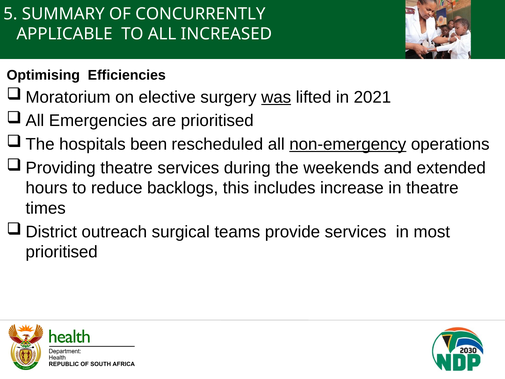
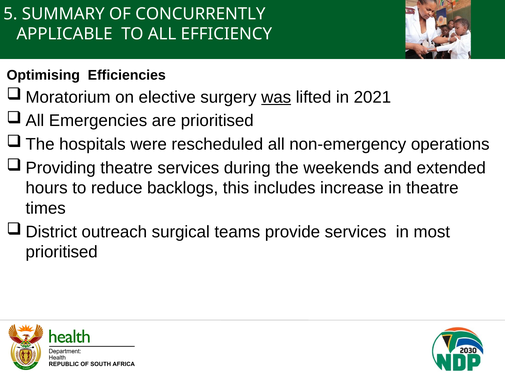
INCREASED: INCREASED -> EFFICIENCY
been: been -> were
non-emergency underline: present -> none
